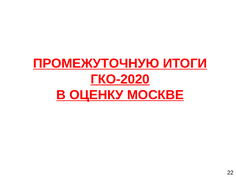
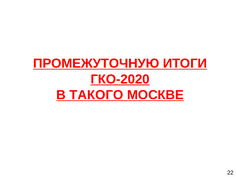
ОЦЕНКУ: ОЦЕНКУ -> ТАКОГО
